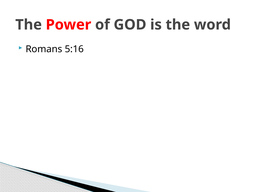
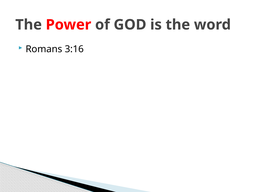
5:16: 5:16 -> 3:16
